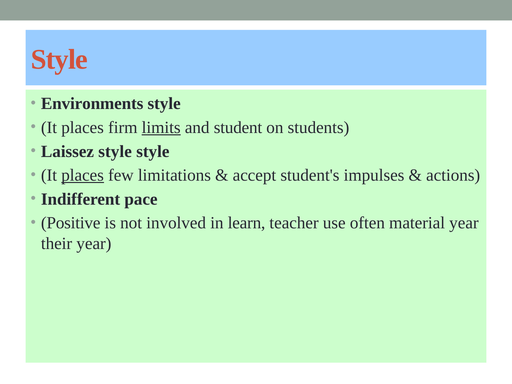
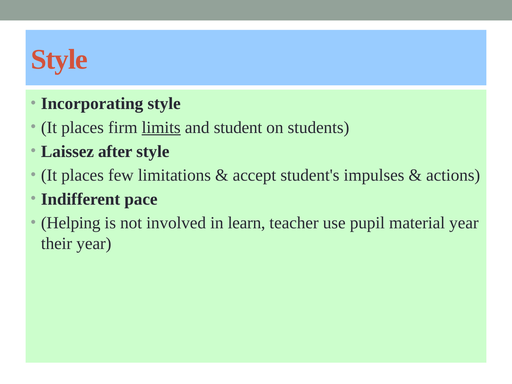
Environments: Environments -> Incorporating
Laissez style: style -> after
places at (83, 175) underline: present -> none
Positive: Positive -> Helping
often: often -> pupil
